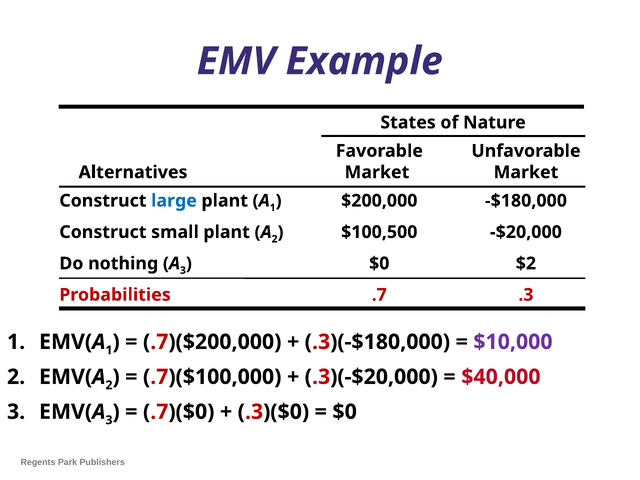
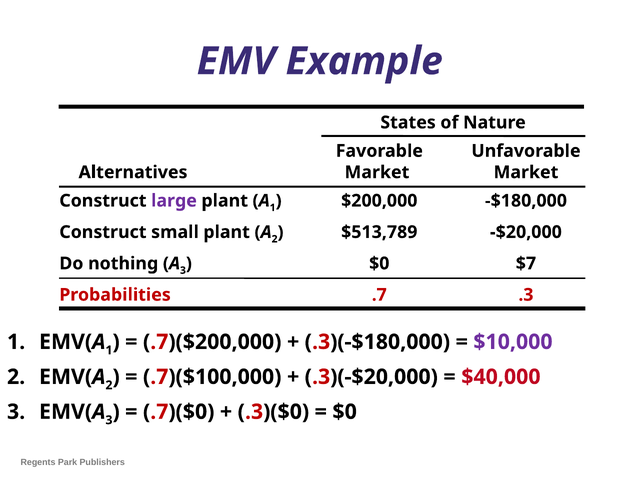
large colour: blue -> purple
$100,500: $100,500 -> $513,789
$2: $2 -> $7
